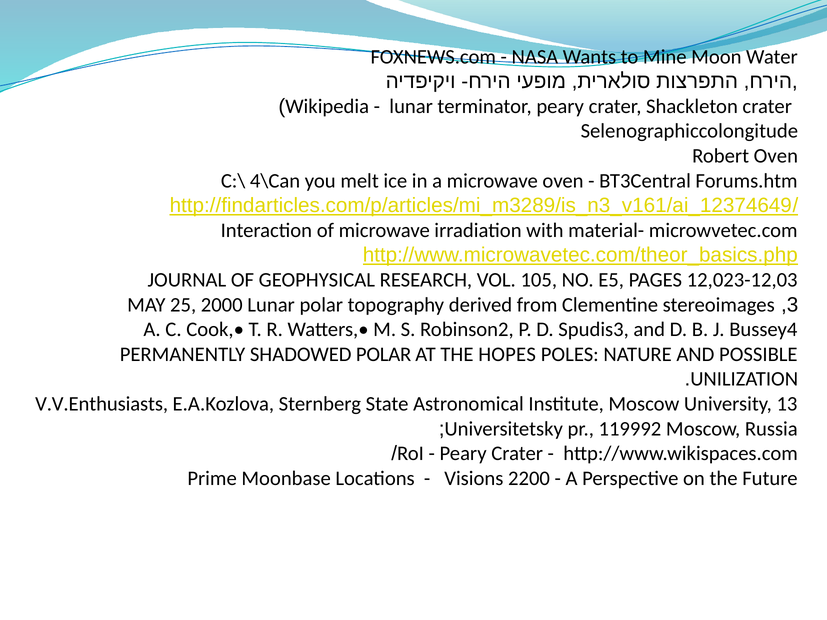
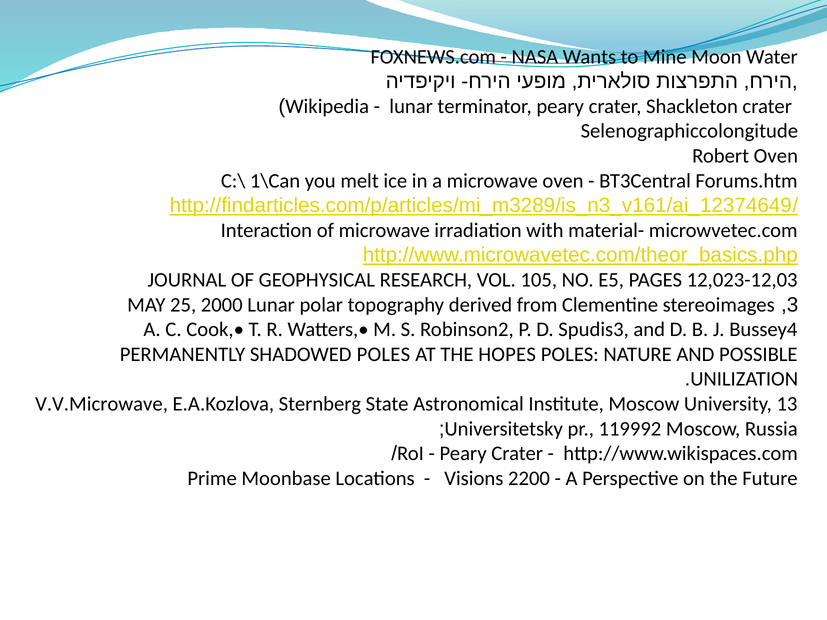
4\Can: 4\Can -> 1\Can
SHADOWED POLAR: POLAR -> POLES
V.V.Enthusiasts: V.V.Enthusiasts -> V.V.Microwave
